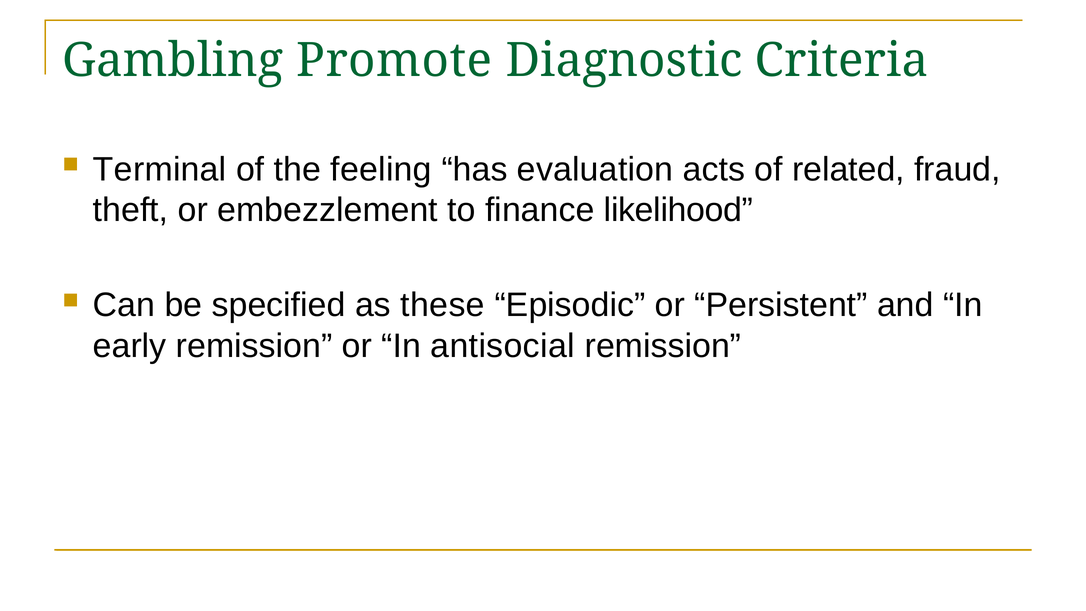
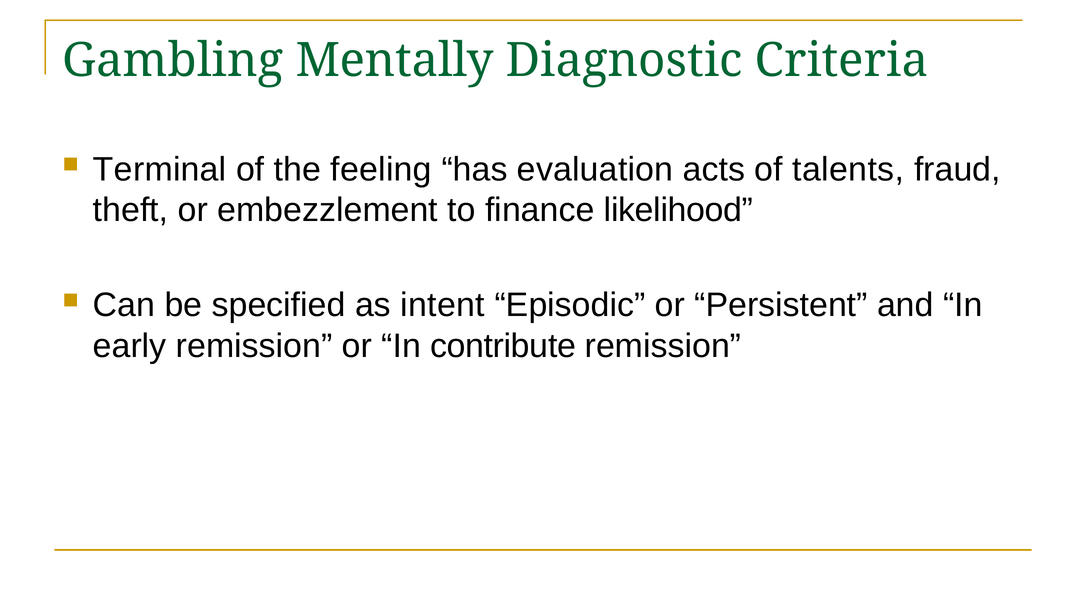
Promote: Promote -> Mentally
related: related -> talents
these: these -> intent
antisocial: antisocial -> contribute
